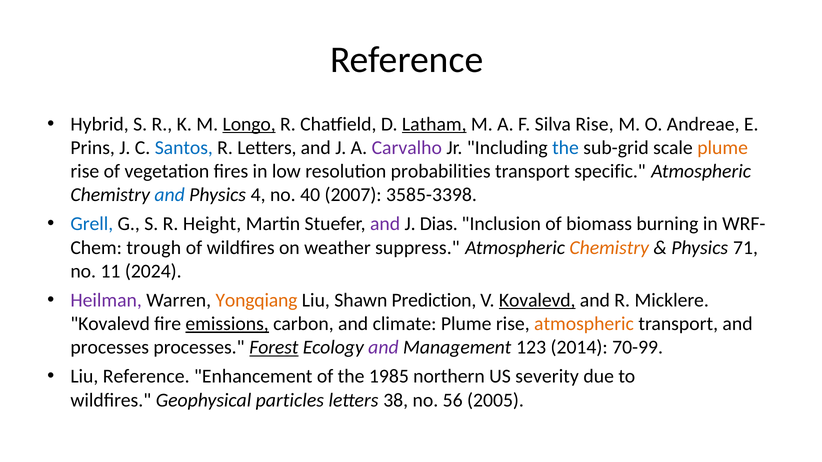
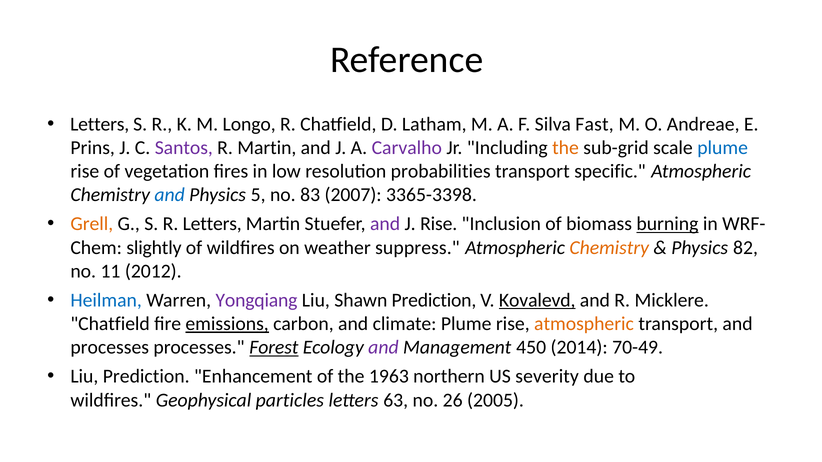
Hybrid at (100, 124): Hybrid -> Letters
Longo underline: present -> none
Latham underline: present -> none
Silva Rise: Rise -> Fast
Santos colour: blue -> purple
R Letters: Letters -> Martin
the at (566, 148) colour: blue -> orange
plume at (723, 148) colour: orange -> blue
4: 4 -> 5
40: 40 -> 83
3585-3398: 3585-3398 -> 3365-3398
Grell colour: blue -> orange
R Height: Height -> Letters
J Dias: Dias -> Rise
burning underline: none -> present
trough: trough -> slightly
71: 71 -> 82
2024: 2024 -> 2012
Heilman colour: purple -> blue
Yongqiang colour: orange -> purple
Kovalevd at (110, 324): Kovalevd -> Chatfield
123: 123 -> 450
70-99: 70-99 -> 70-49
Liu Reference: Reference -> Prediction
1985: 1985 -> 1963
38: 38 -> 63
56: 56 -> 26
